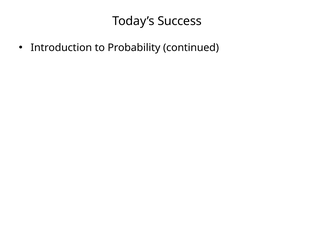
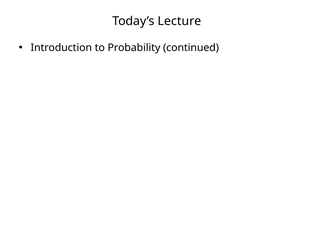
Success: Success -> Lecture
